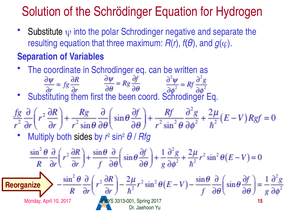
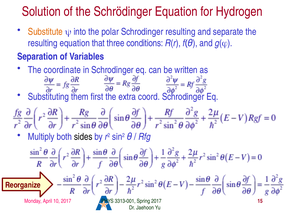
Substitute colour: black -> orange
Schrodinger negative: negative -> resulting
maximum: maximum -> conditions
been: been -> extra
